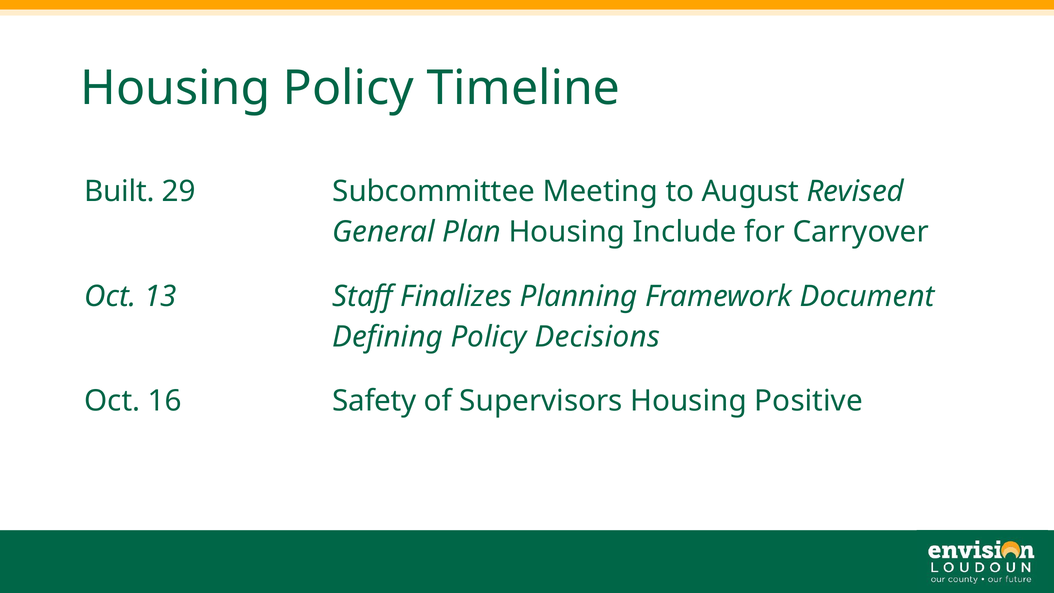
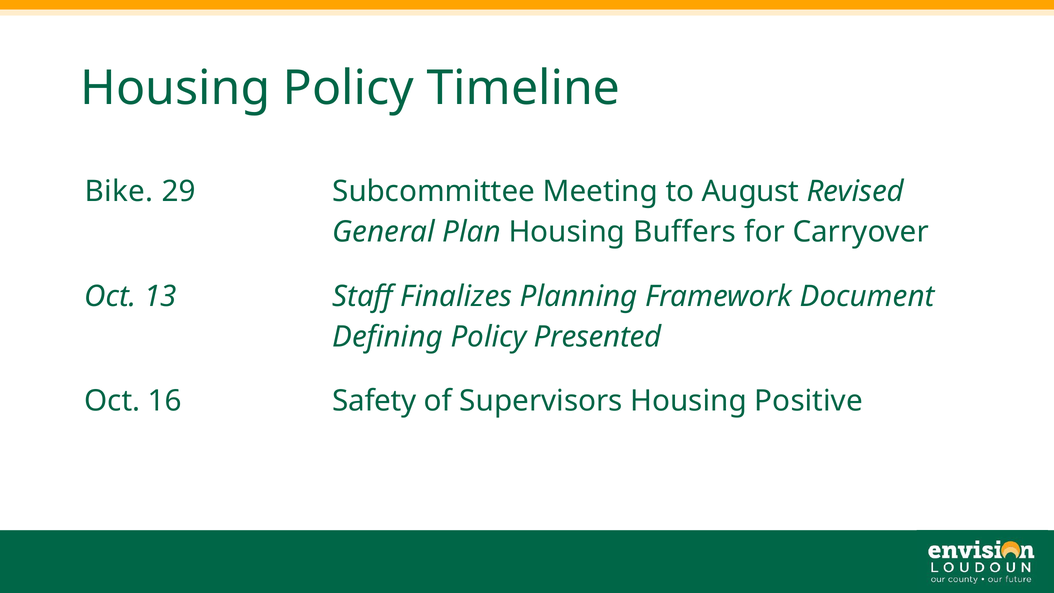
Built: Built -> Bike
Include: Include -> Buffers
Decisions: Decisions -> Presented
